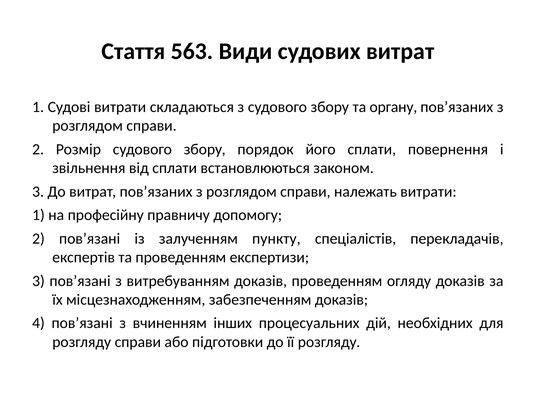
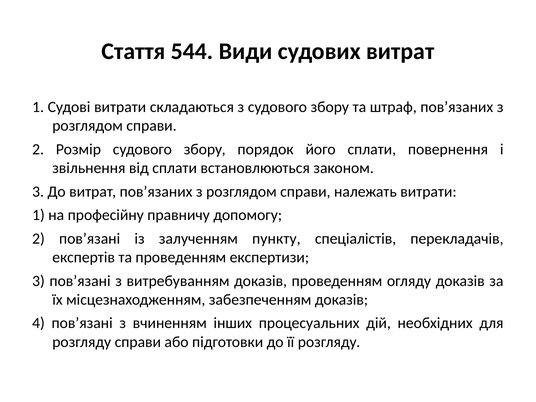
563: 563 -> 544
органу: органу -> штраф
